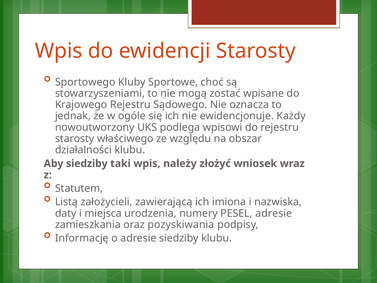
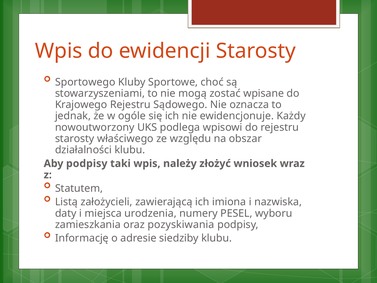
Aby siedziby: siedziby -> podpisy
PESEL adresie: adresie -> wyboru
